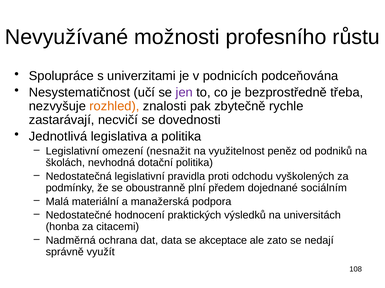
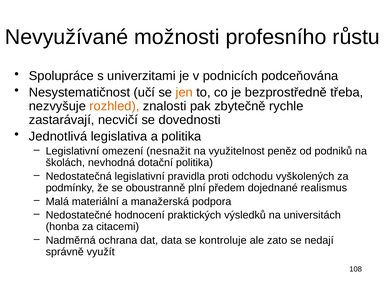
jen colour: purple -> orange
sociálním: sociálním -> realismus
akceptace: akceptace -> kontroluje
